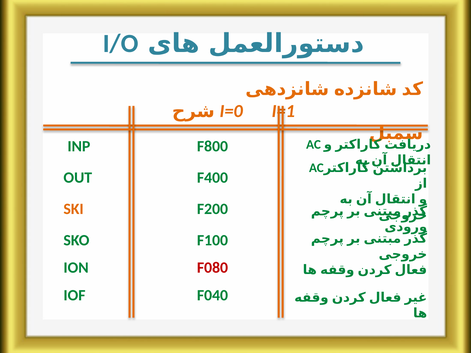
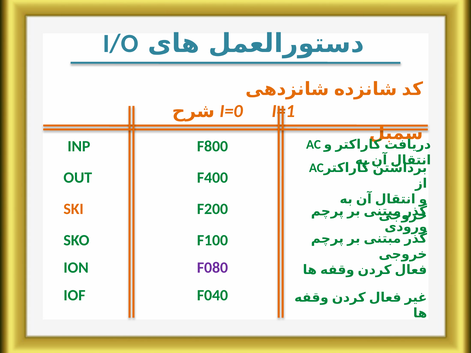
F080 colour: red -> purple
